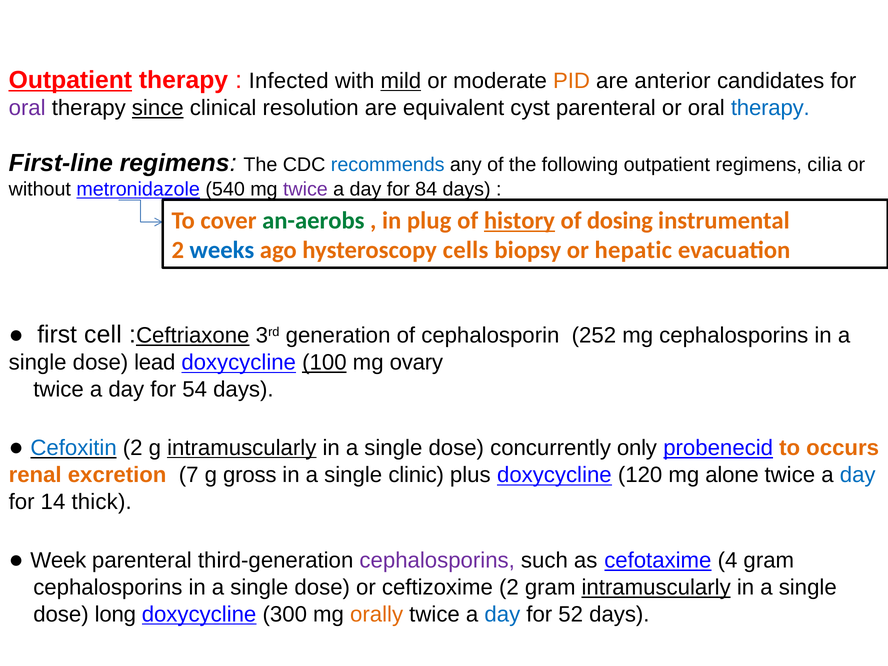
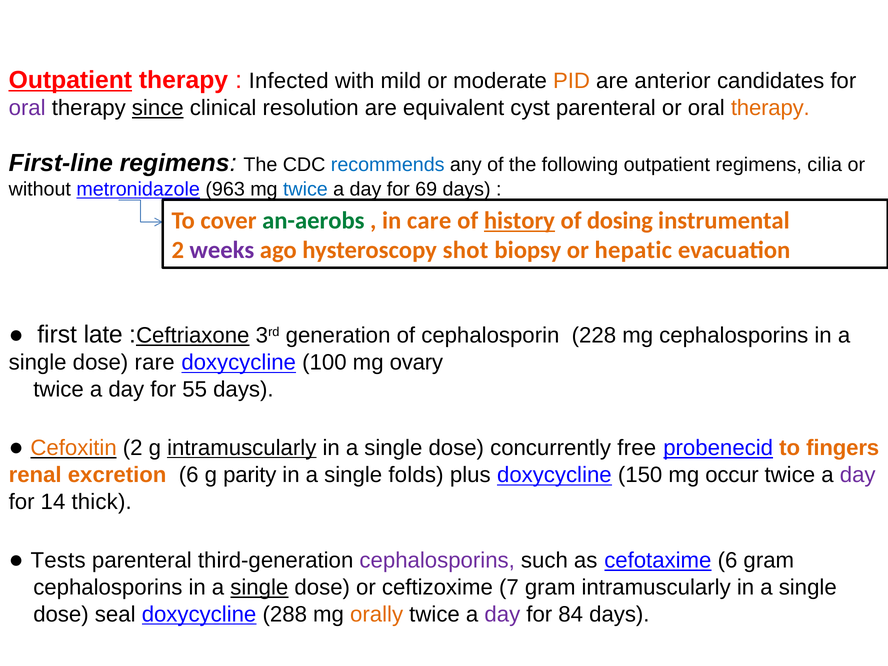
mild underline: present -> none
therapy at (770, 108) colour: blue -> orange
540: 540 -> 963
twice at (305, 189) colour: purple -> blue
84: 84 -> 69
plug: plug -> care
weeks colour: blue -> purple
cells: cells -> shot
cell: cell -> late
252: 252 -> 228
lead: lead -> rare
100 underline: present -> none
54: 54 -> 55
Cefoxitin colour: blue -> orange
only: only -> free
occurs: occurs -> fingers
excretion 7: 7 -> 6
gross: gross -> parity
clinic: clinic -> folds
120: 120 -> 150
alone: alone -> occur
day at (858, 475) colour: blue -> purple
Week: Week -> Tests
cefotaxime 4: 4 -> 6
single at (259, 588) underline: none -> present
ceftizoxime 2: 2 -> 7
intramuscularly at (656, 588) underline: present -> none
long: long -> seal
300: 300 -> 288
day at (502, 614) colour: blue -> purple
52: 52 -> 84
